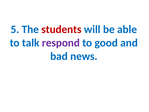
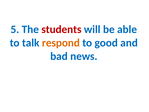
respond colour: purple -> orange
